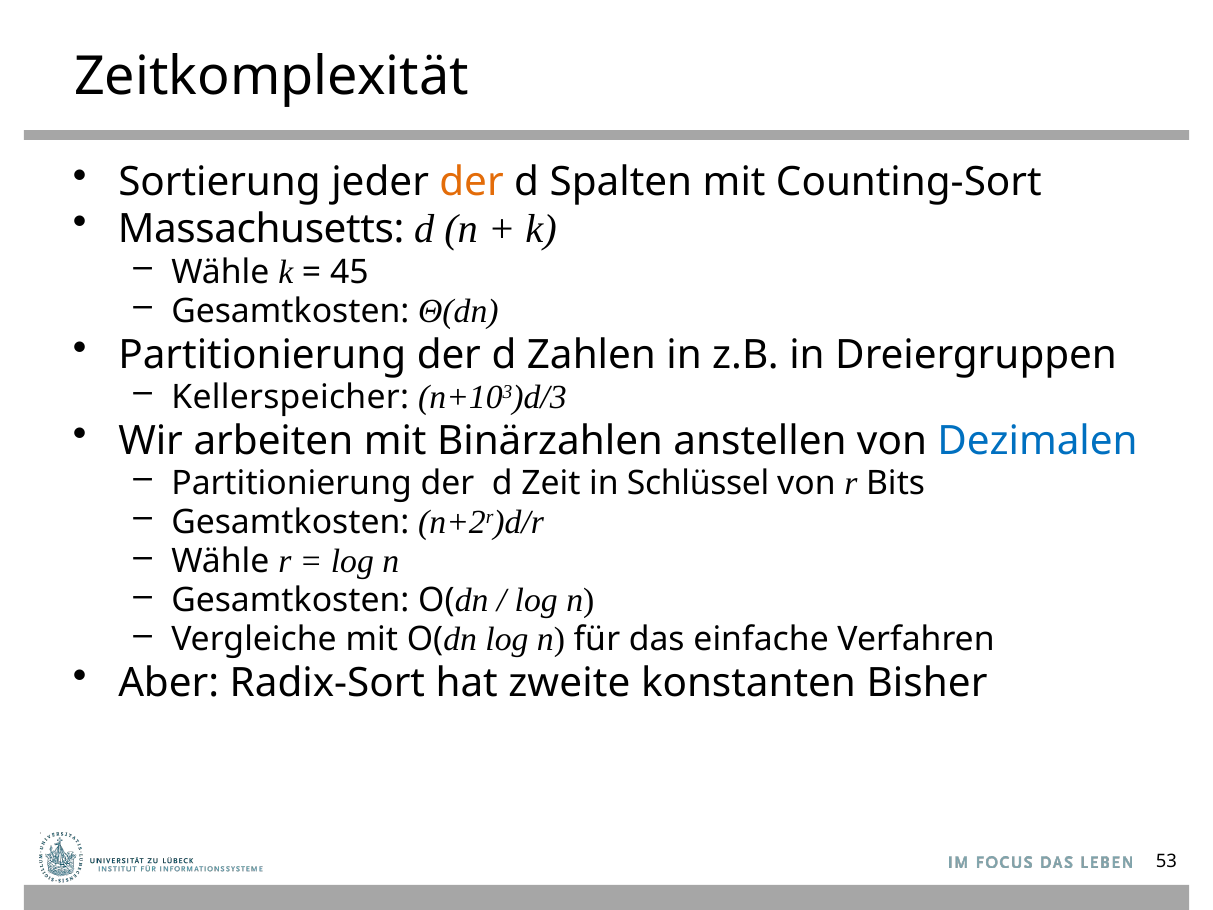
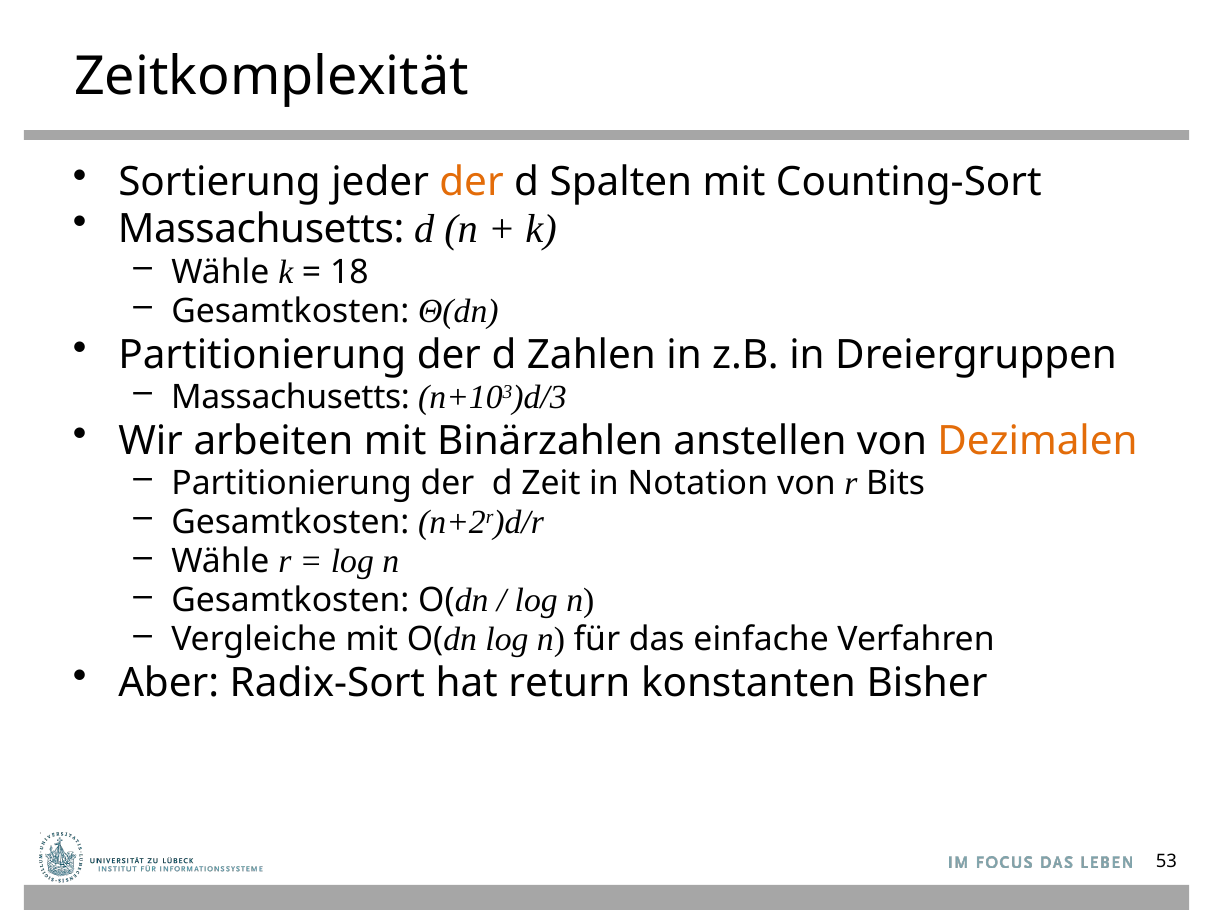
45: 45 -> 18
Kellerspeicher at (290, 397): Kellerspeicher -> Massachusetts
Dezimalen colour: blue -> orange
Schlüssel: Schlüssel -> Notation
zweite: zweite -> return
